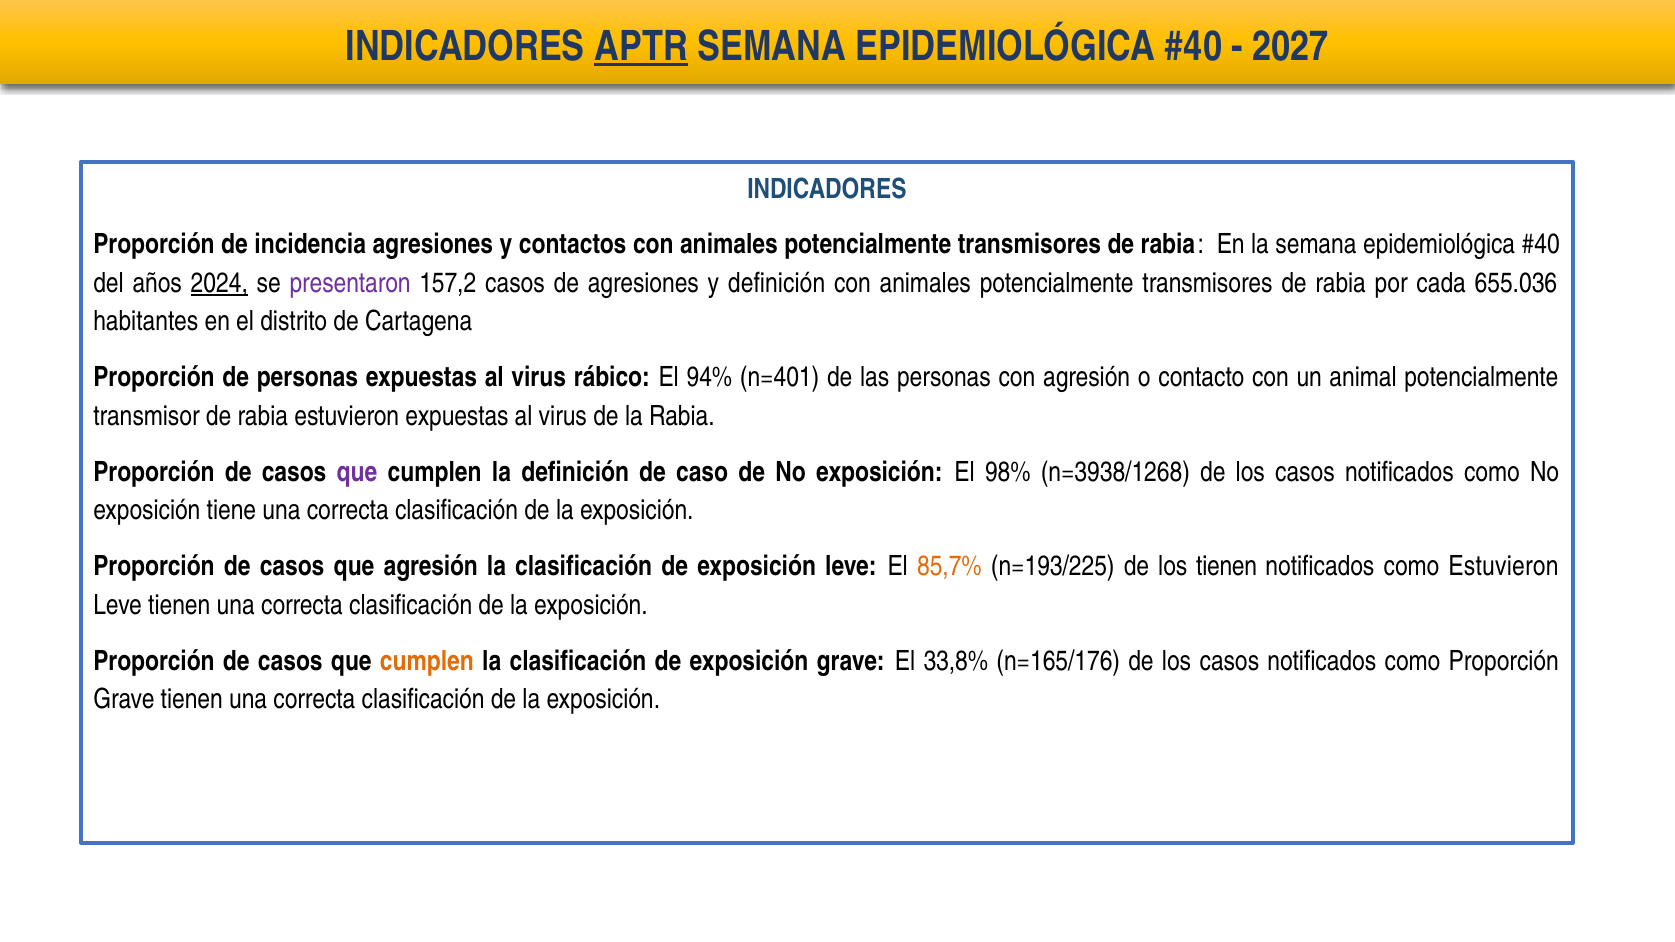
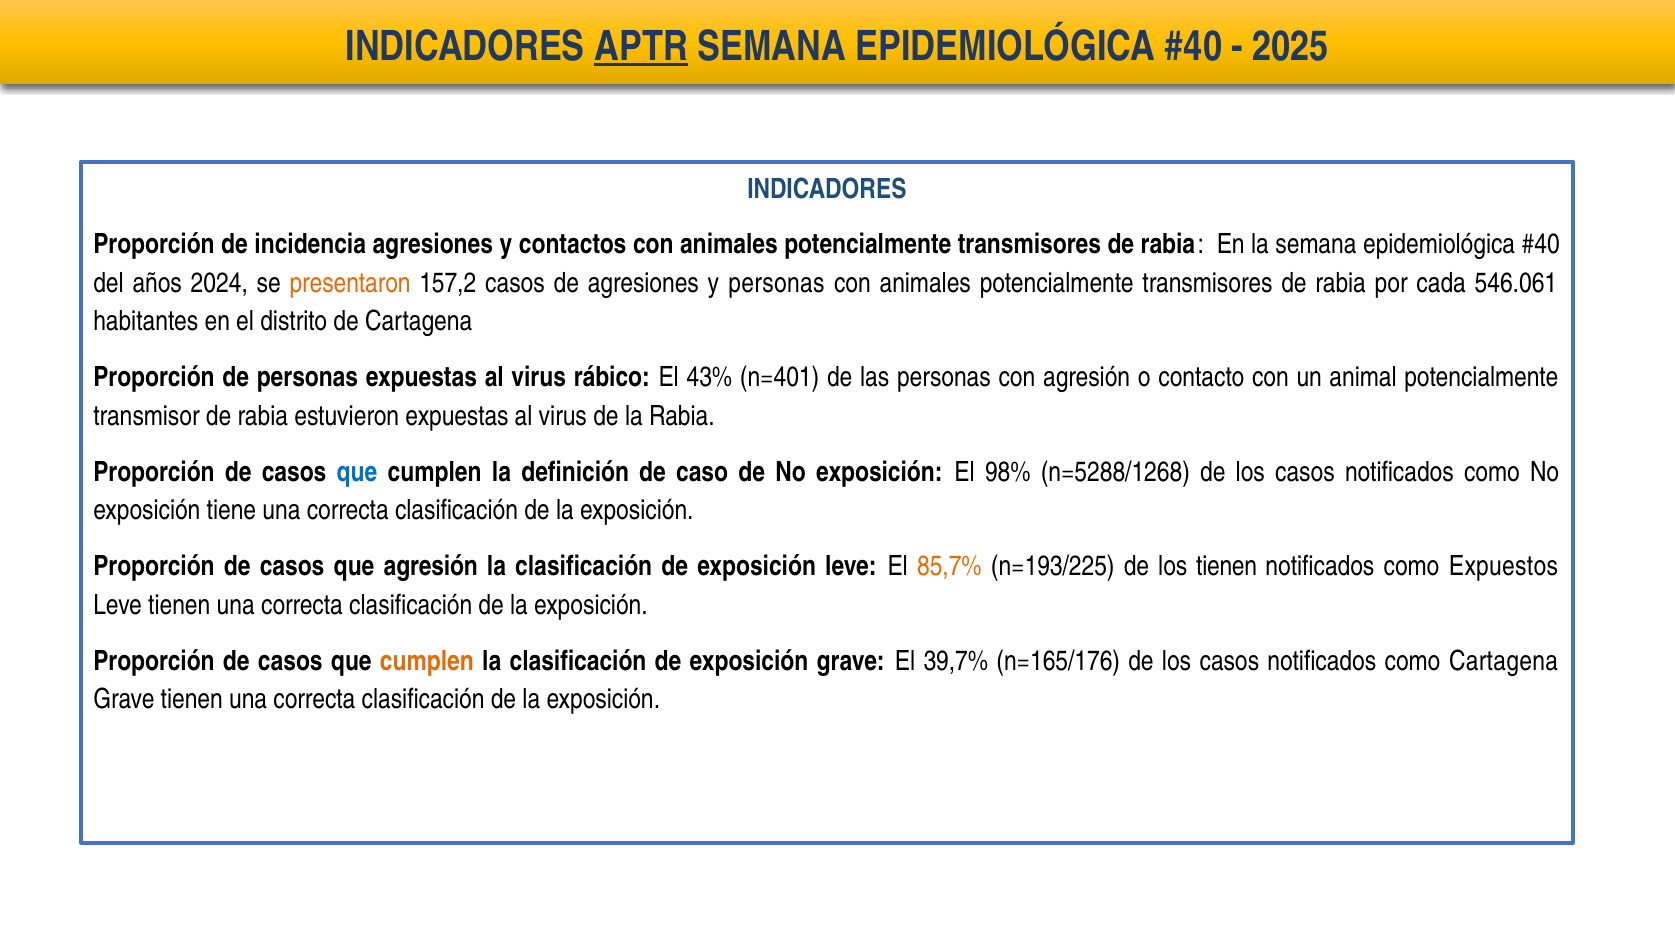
2027: 2027 -> 2025
2024 underline: present -> none
presentaron colour: purple -> orange
y definición: definición -> personas
655.036: 655.036 -> 546.061
94%: 94% -> 43%
que at (357, 472) colour: purple -> blue
n=3938/1268: n=3938/1268 -> n=5288/1268
como Estuvieron: Estuvieron -> Expuestos
33,8%: 33,8% -> 39,7%
como Proporción: Proporción -> Cartagena
